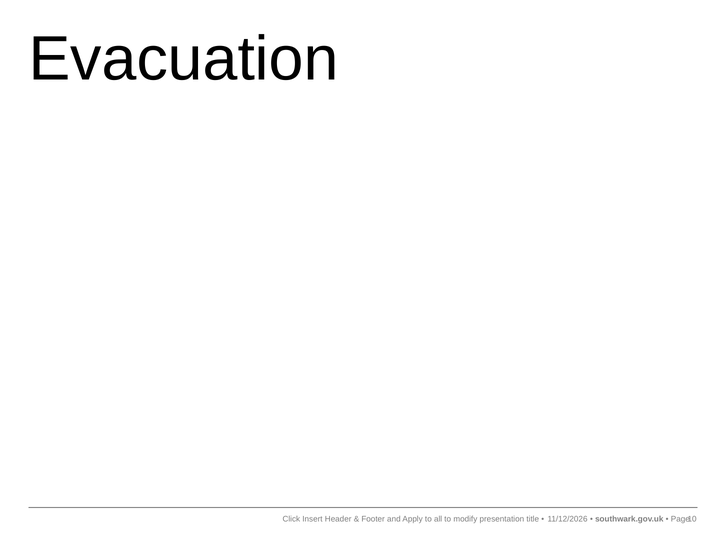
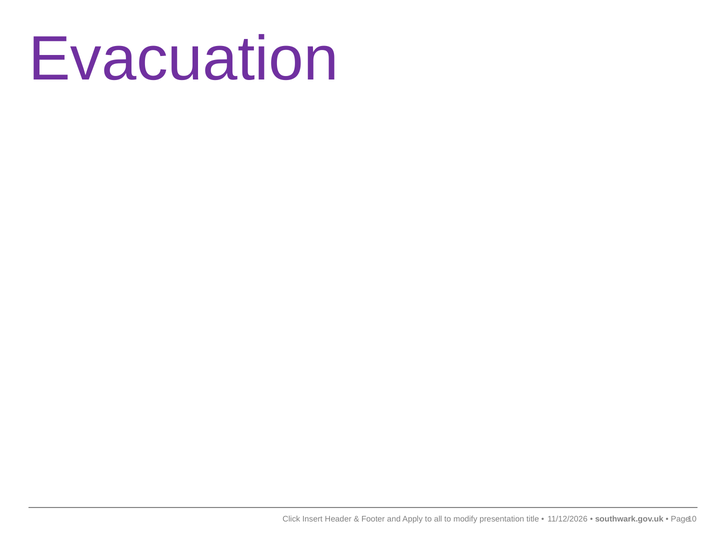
Evacuation colour: black -> purple
